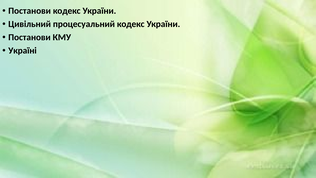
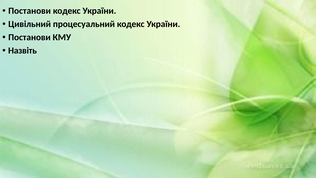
Україні: Україні -> Назвіть
